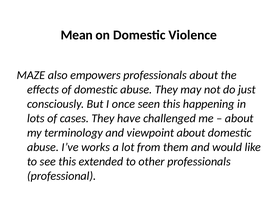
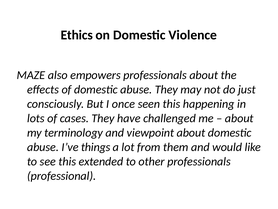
Mean: Mean -> Ethics
works: works -> things
